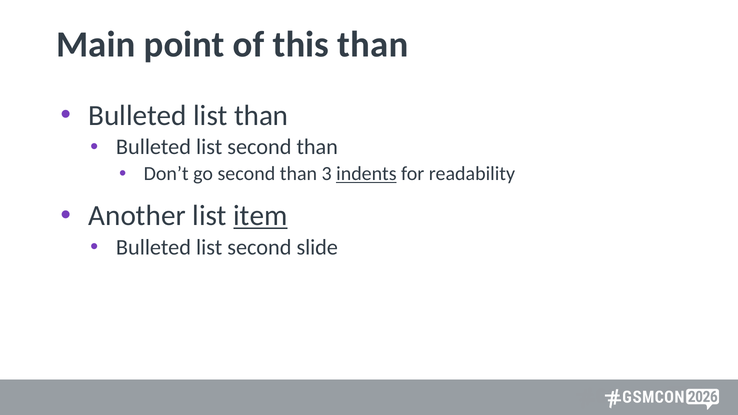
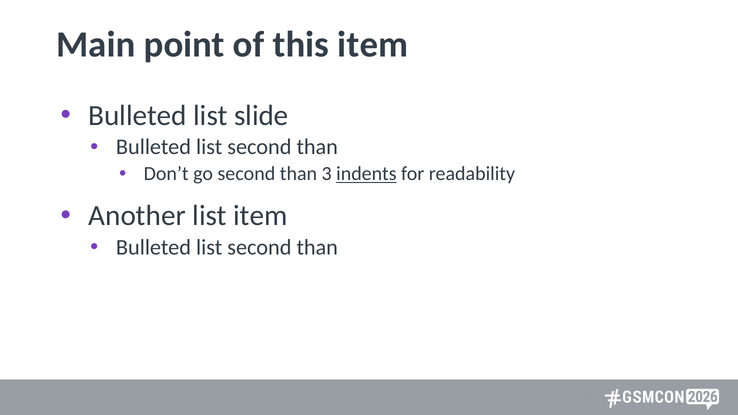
this than: than -> item
list than: than -> slide
item at (260, 216) underline: present -> none
slide at (317, 247): slide -> than
